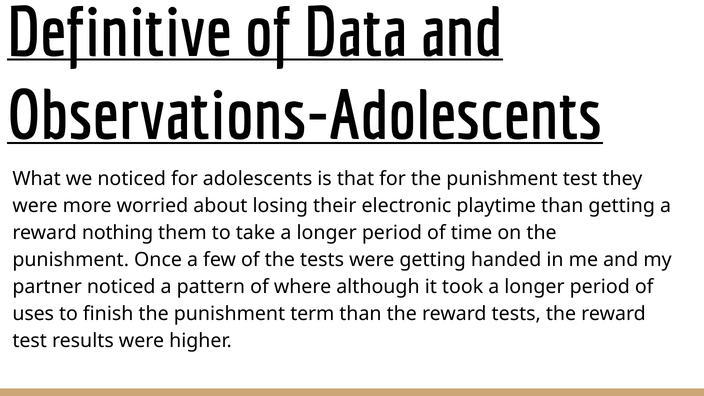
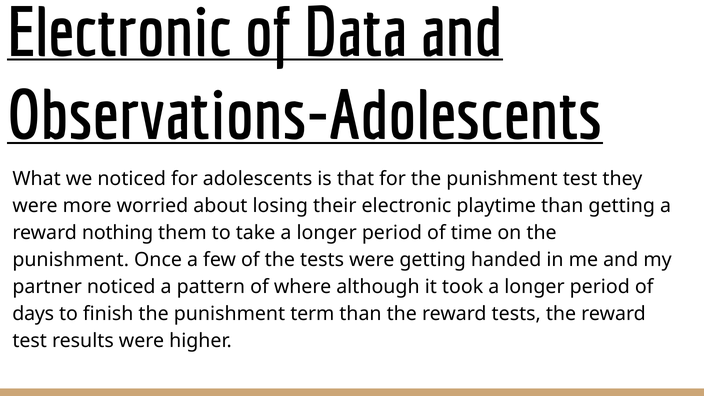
Definitive at (120, 33): Definitive -> Electronic
uses: uses -> days
